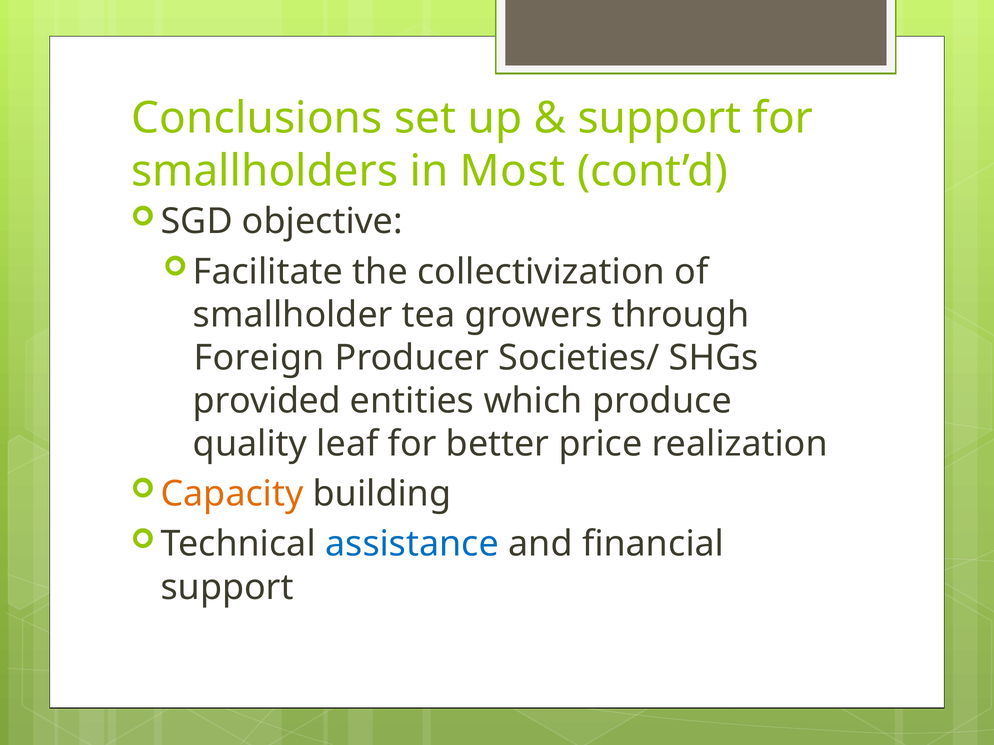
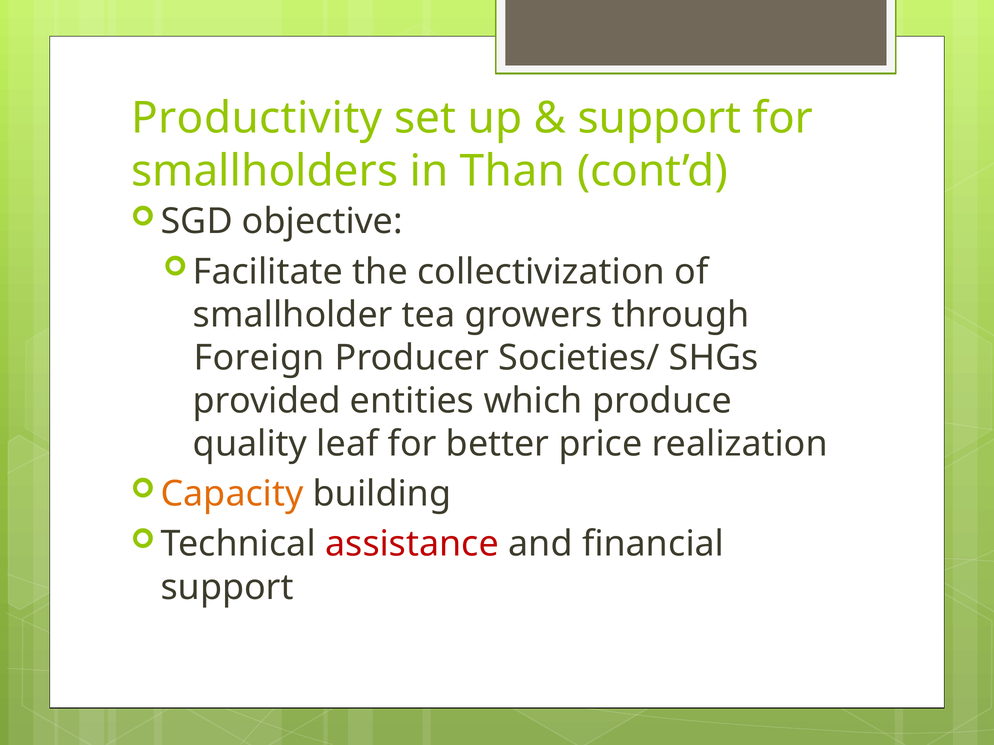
Conclusions: Conclusions -> Productivity
Most: Most -> Than
assistance colour: blue -> red
